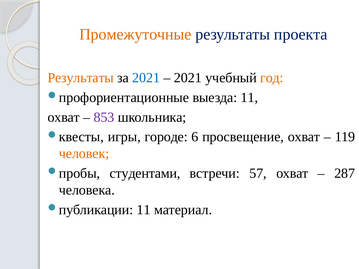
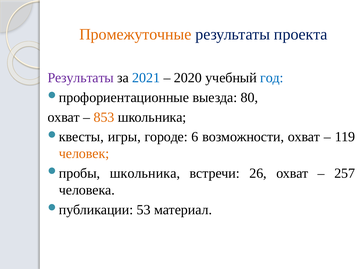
Результаты at (81, 78) colour: orange -> purple
2021 at (188, 78): 2021 -> 2020
год colour: orange -> blue
выезда 11: 11 -> 80
853 colour: purple -> orange
просвещение: просвещение -> возможности
студентами at (145, 173): студентами -> школьника
57: 57 -> 26
287: 287 -> 257
11 at (144, 210): 11 -> 53
